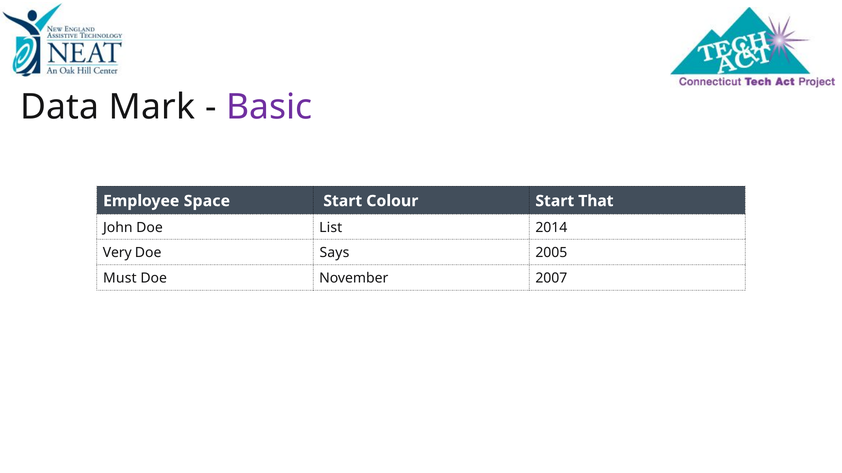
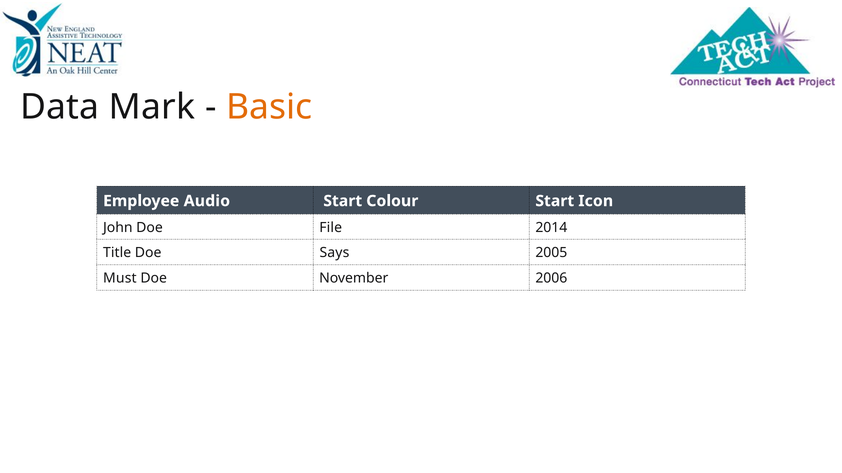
Basic colour: purple -> orange
Space: Space -> Audio
That: That -> Icon
List: List -> File
Very: Very -> Title
2007: 2007 -> 2006
